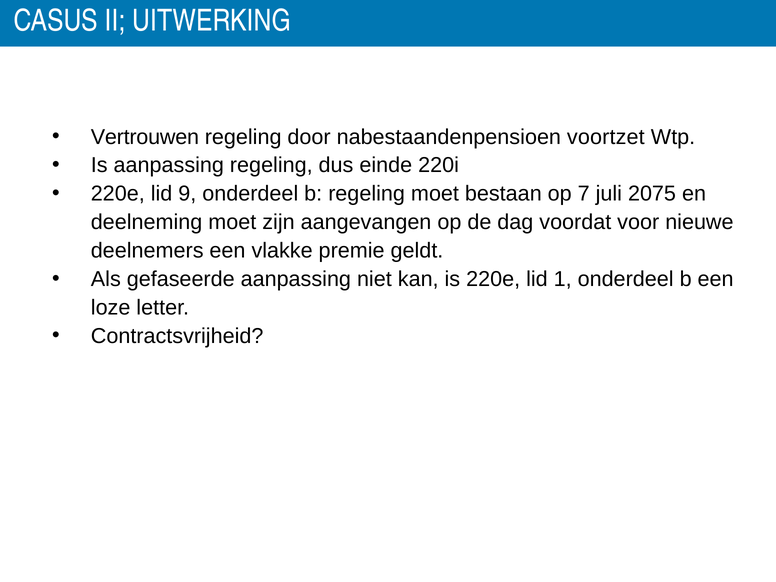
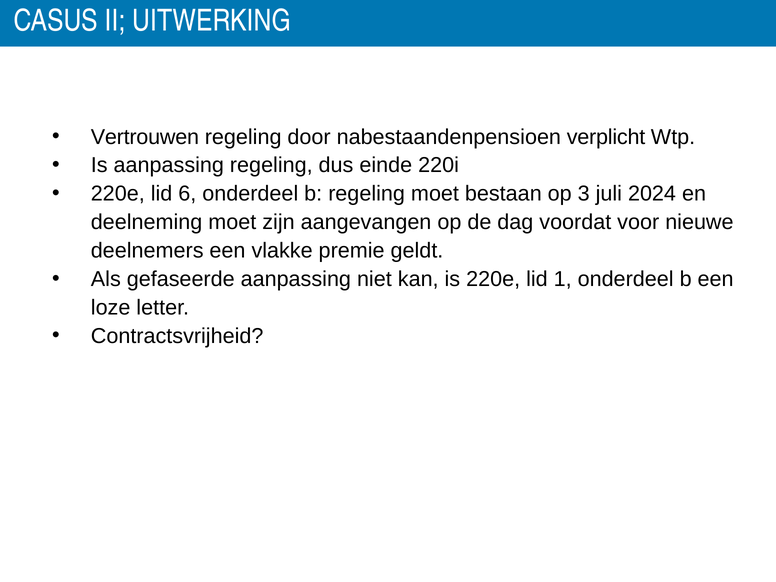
voortzet: voortzet -> verplicht
9: 9 -> 6
7: 7 -> 3
2075: 2075 -> 2024
